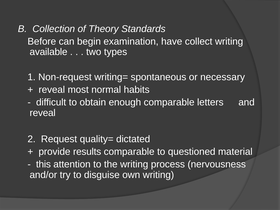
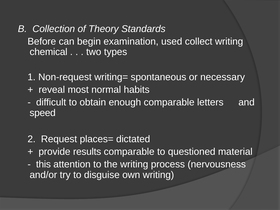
have: have -> used
available: available -> chemical
reveal at (43, 113): reveal -> speed
quality=: quality= -> places=
